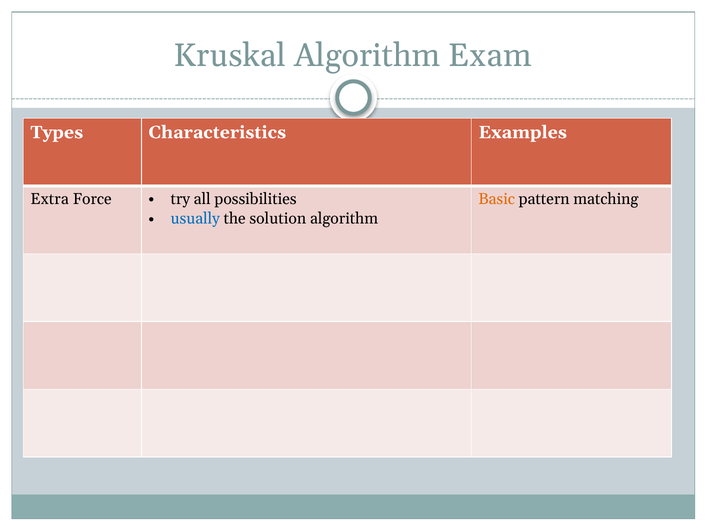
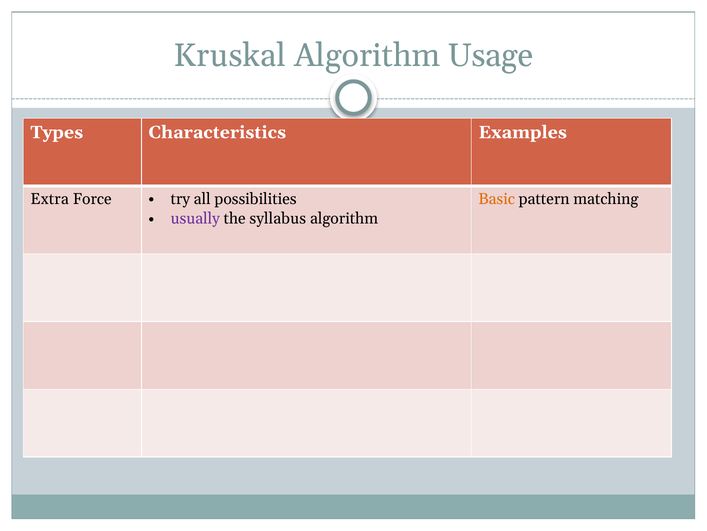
Exam: Exam -> Usage
usually colour: blue -> purple
solution: solution -> syllabus
